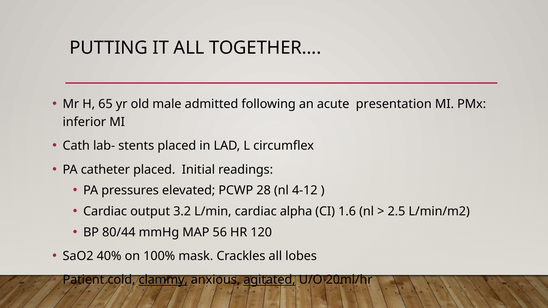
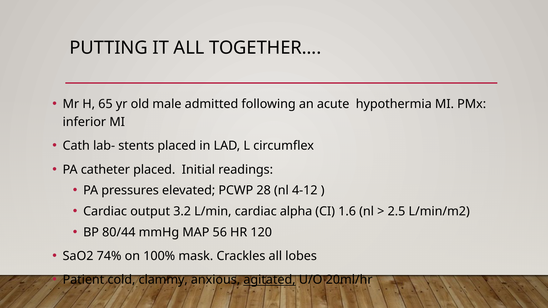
presentation: presentation -> hypothermia
40%: 40% -> 74%
clammy underline: present -> none
